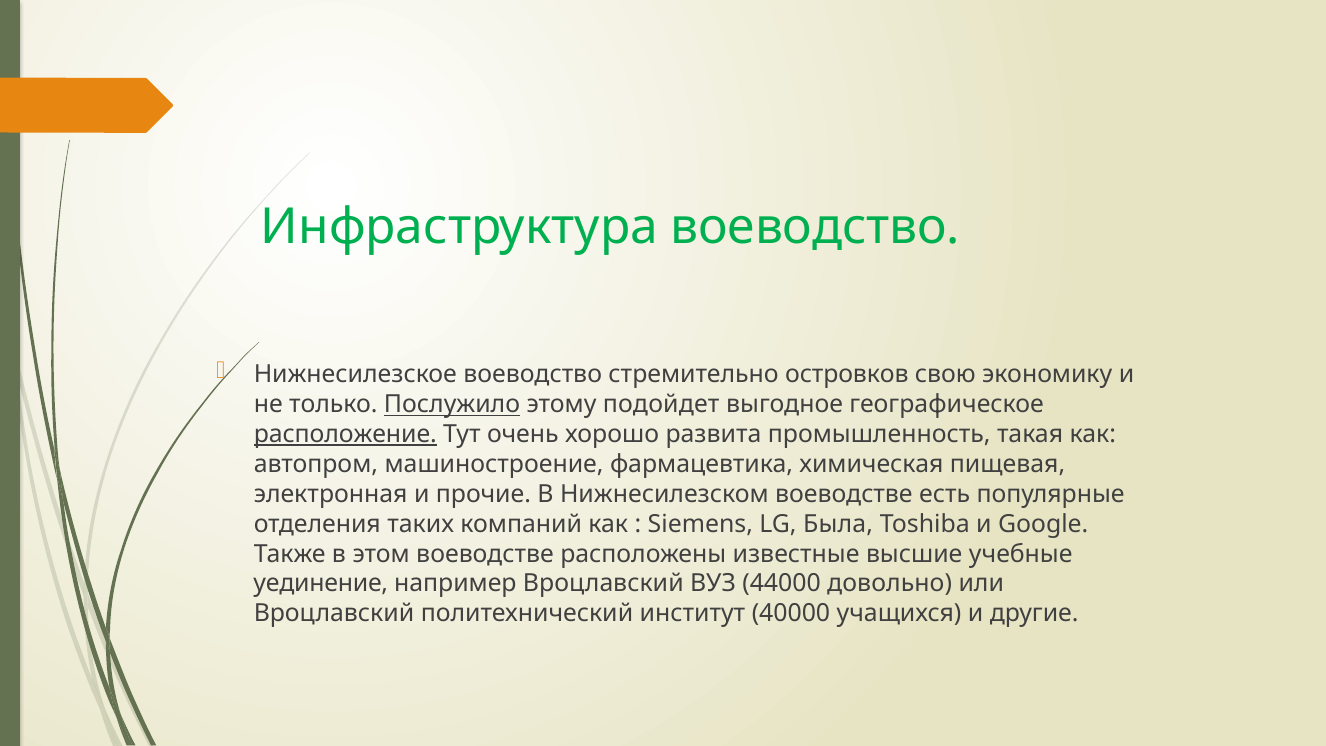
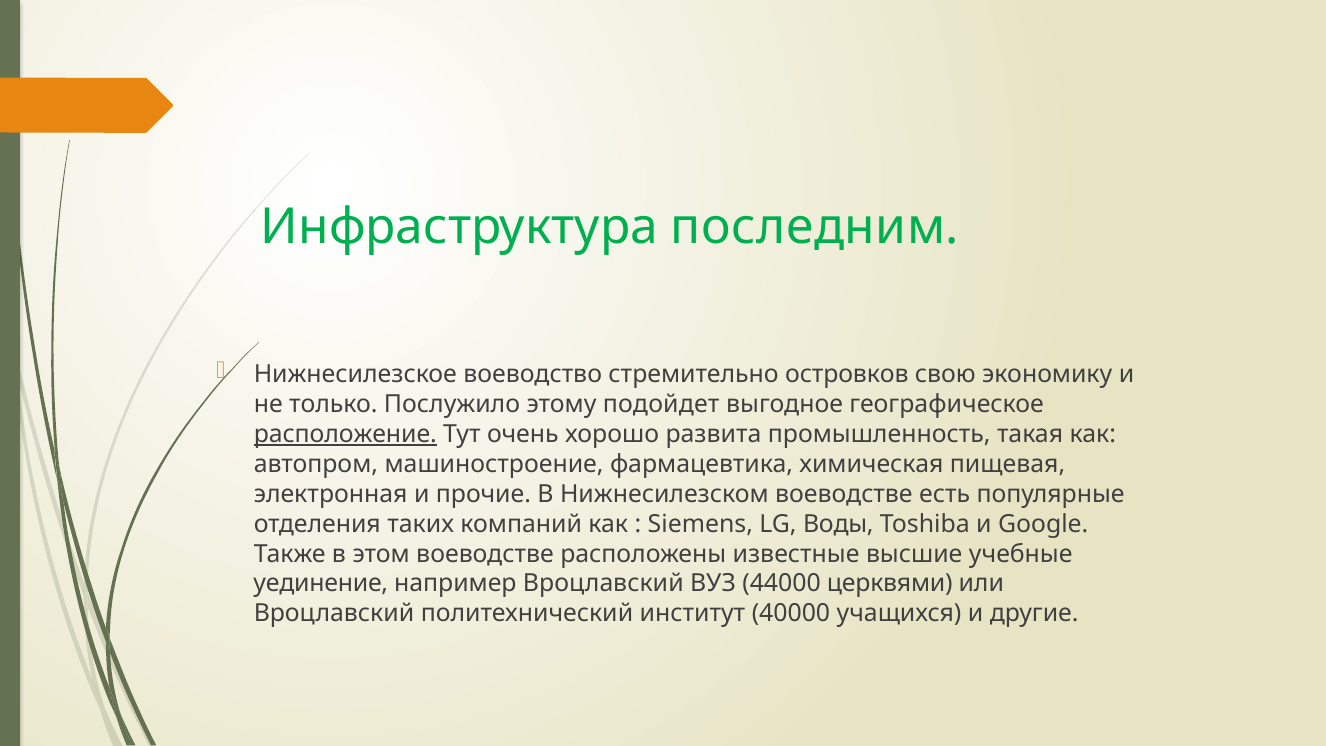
Инфраструктура воеводство: воеводство -> последним
Послужило underline: present -> none
Была: Была -> Воды
довольно: довольно -> церквями
